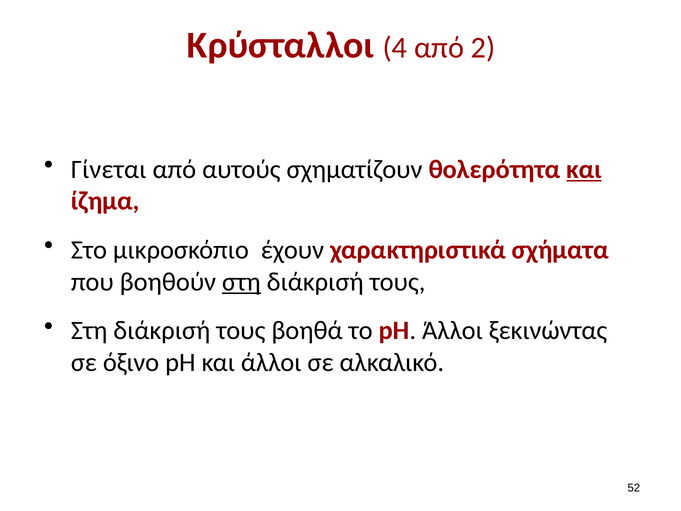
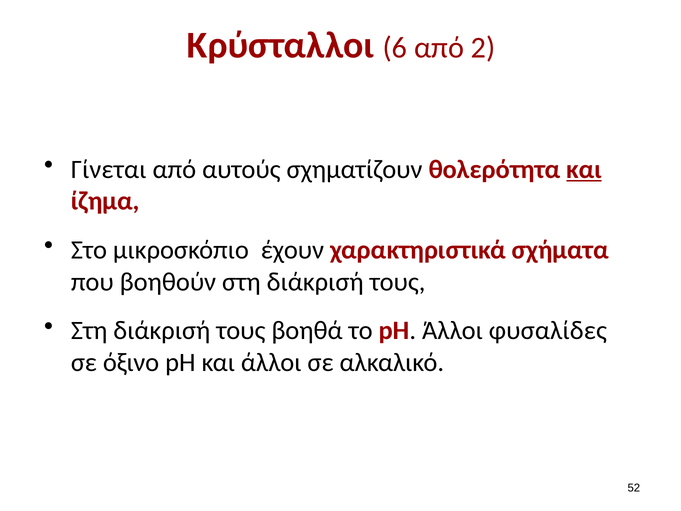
4: 4 -> 6
στη at (241, 282) underline: present -> none
ξεκινώντας: ξεκινώντας -> φυσαλίδες
